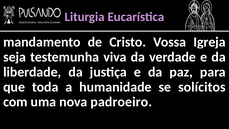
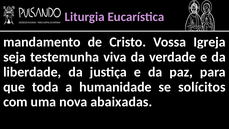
padroeiro: padroeiro -> abaixadas
